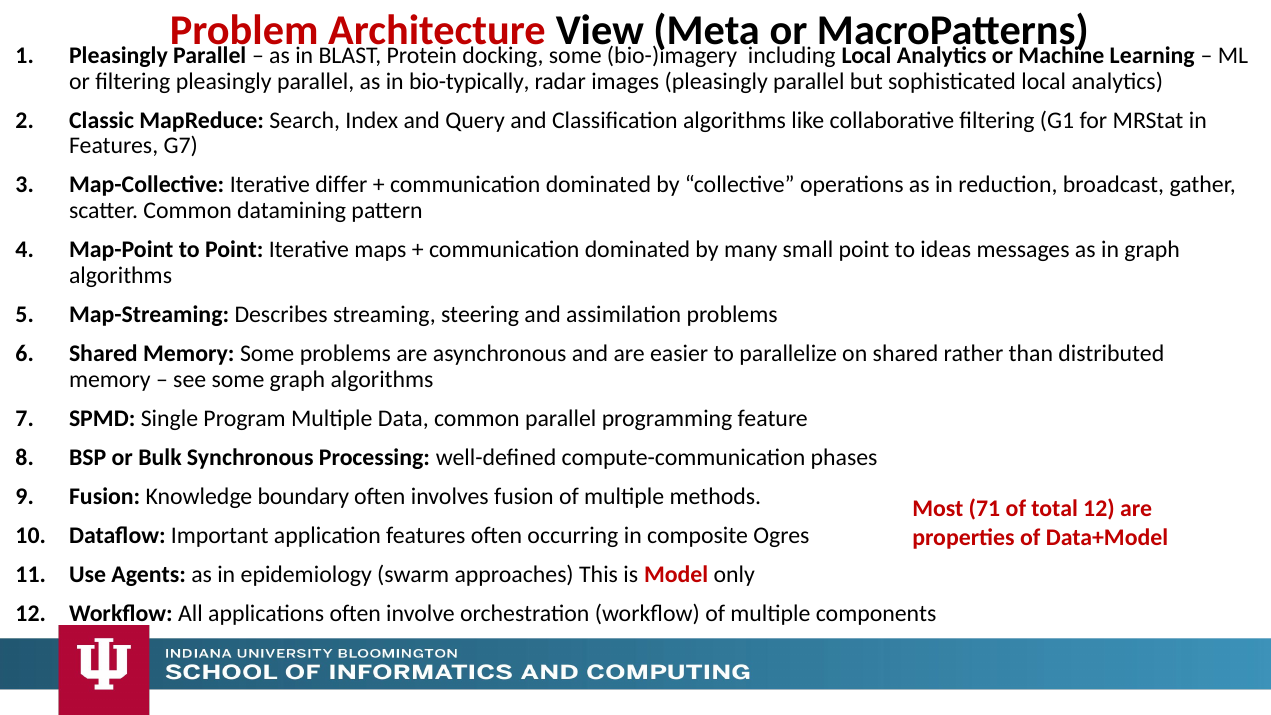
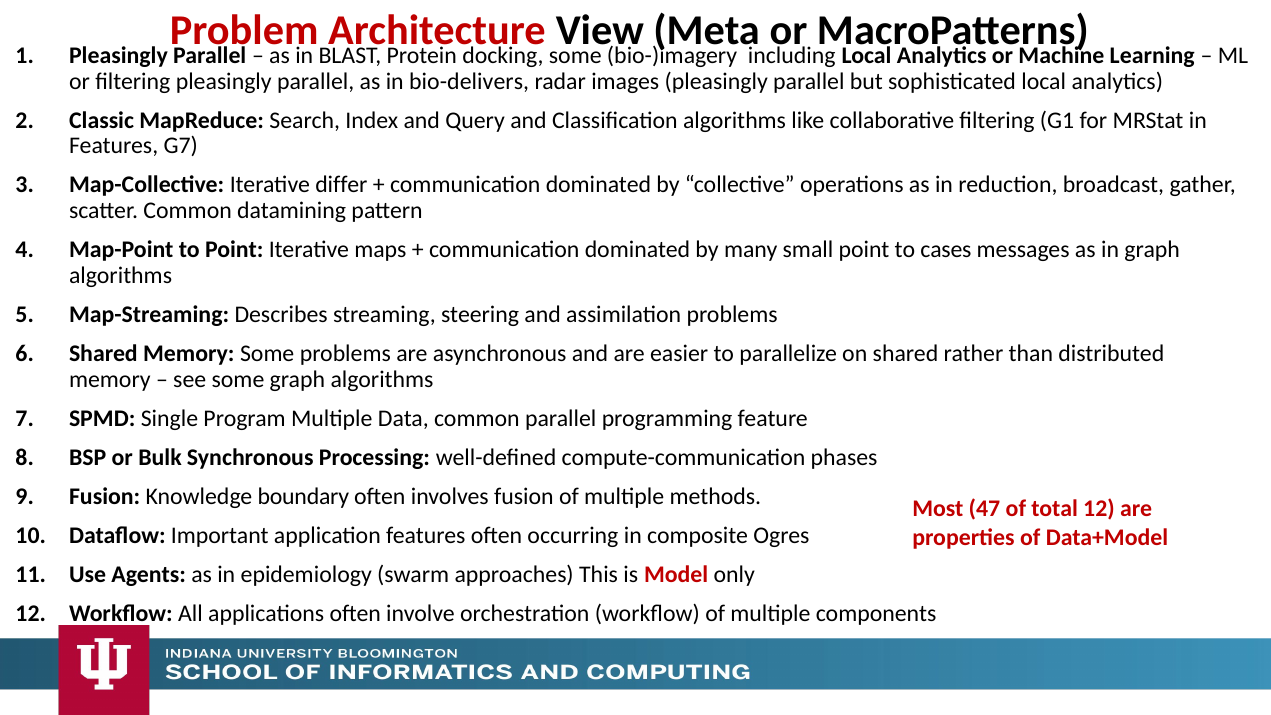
bio-typically: bio-typically -> bio-delivers
ideas: ideas -> cases
71: 71 -> 47
